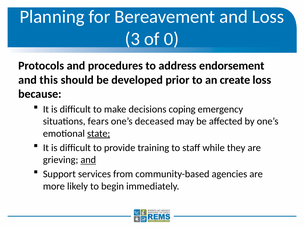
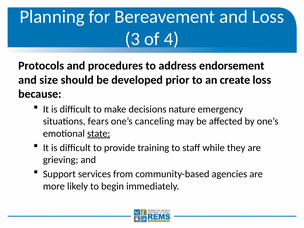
0: 0 -> 4
this: this -> size
coping: coping -> nature
deceased: deceased -> canceling
and at (88, 160) underline: present -> none
